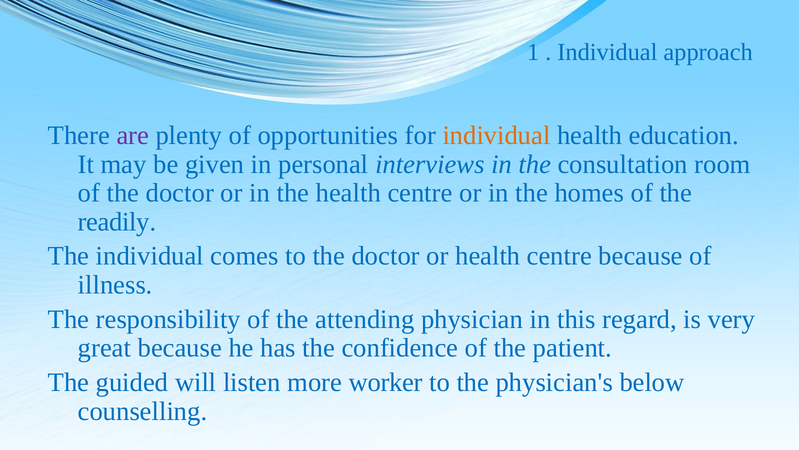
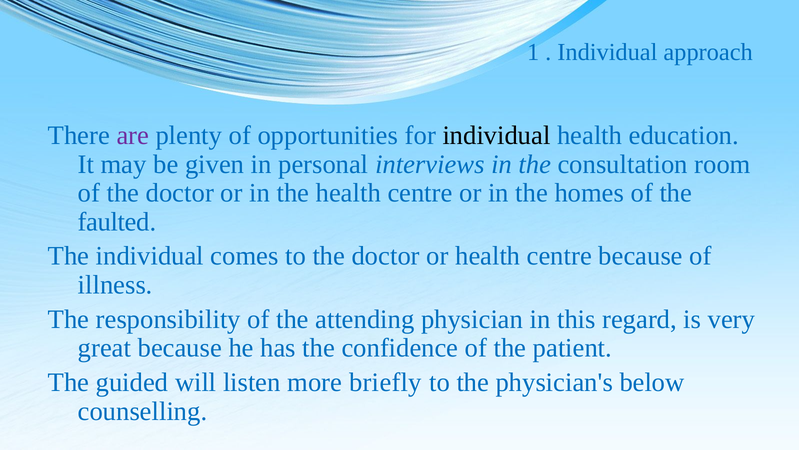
individual at (496, 135) colour: orange -> black
readily: readily -> faulted
worker: worker -> briefly
